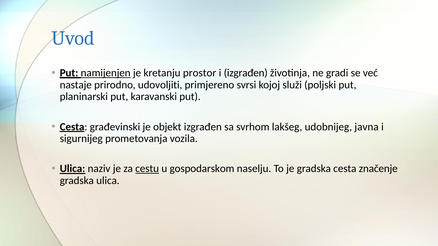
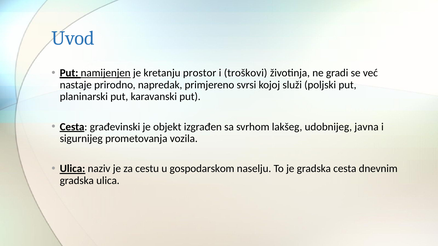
i izgrađen: izgrađen -> troškovi
udovoljiti: udovoljiti -> napredak
cestu underline: present -> none
značenje: značenje -> dnevnim
